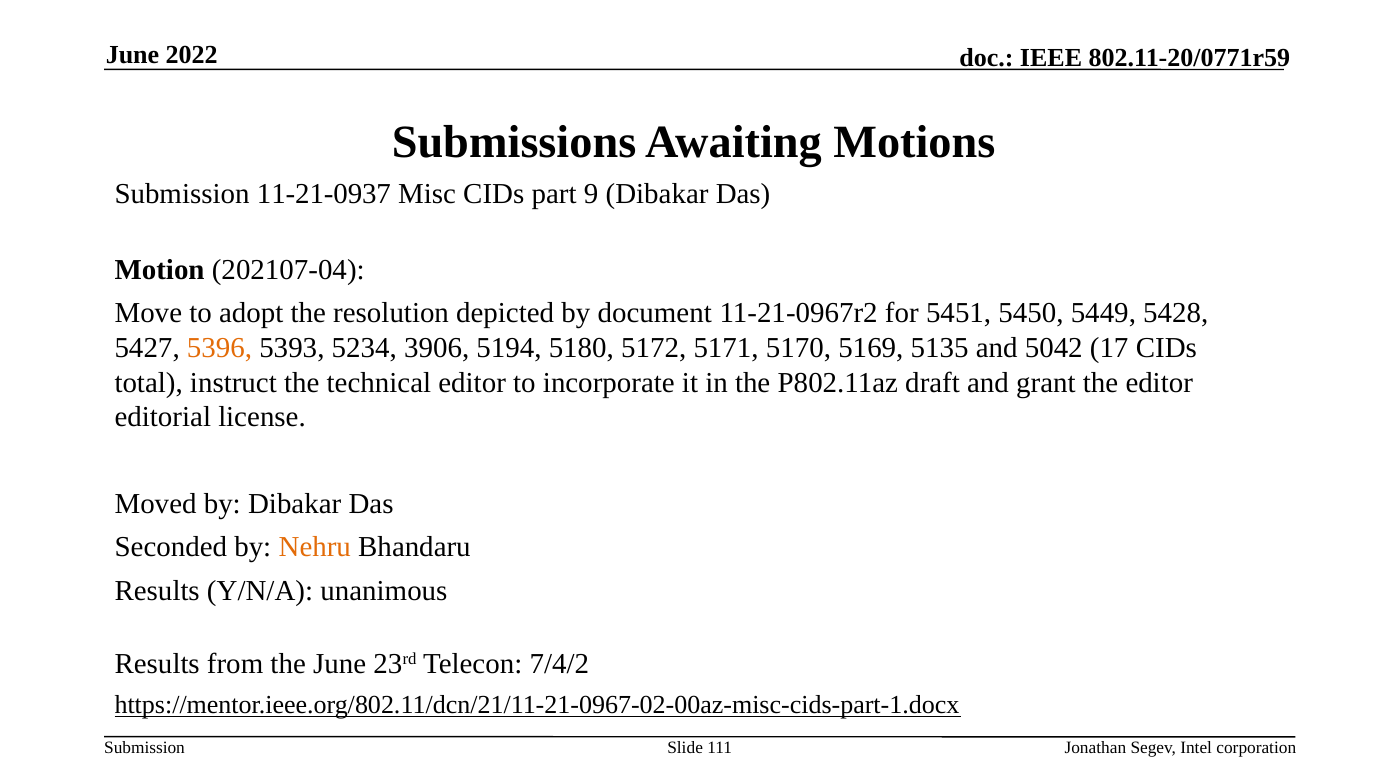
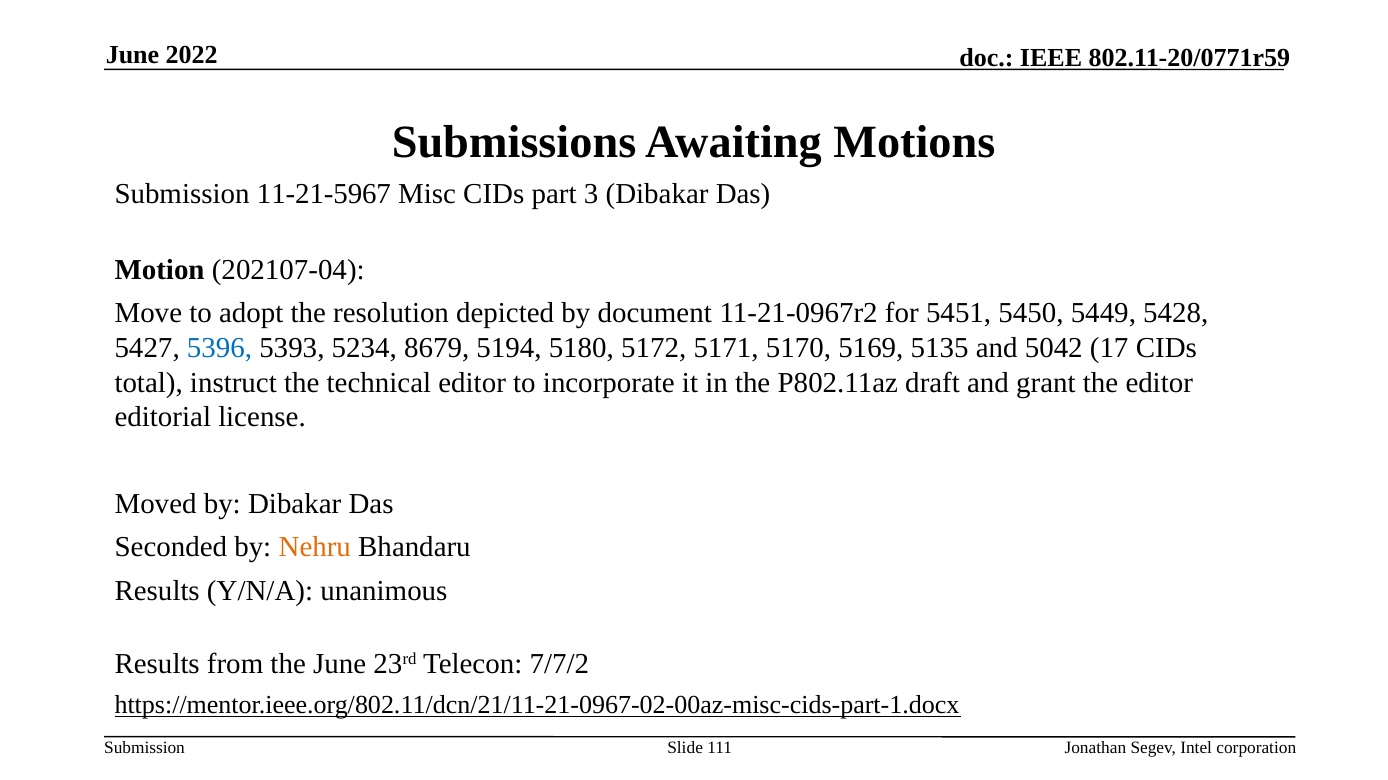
11-21-0937: 11-21-0937 -> 11-21-5967
9: 9 -> 3
5396 colour: orange -> blue
3906: 3906 -> 8679
7/4/2: 7/4/2 -> 7/7/2
